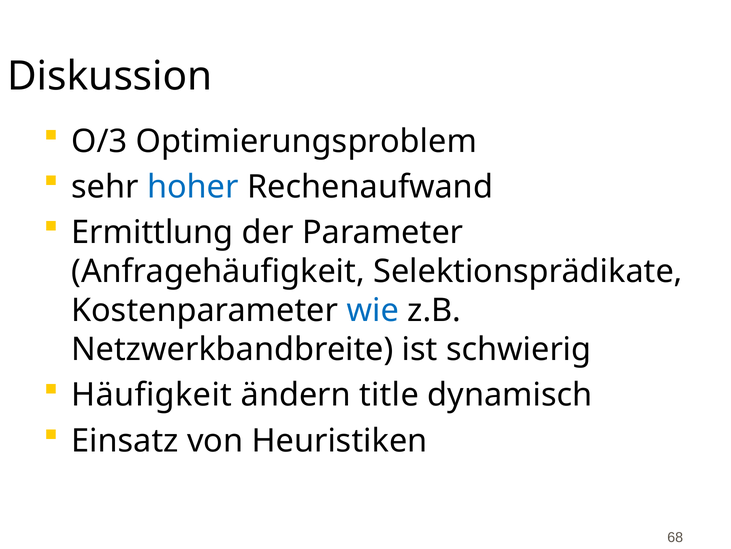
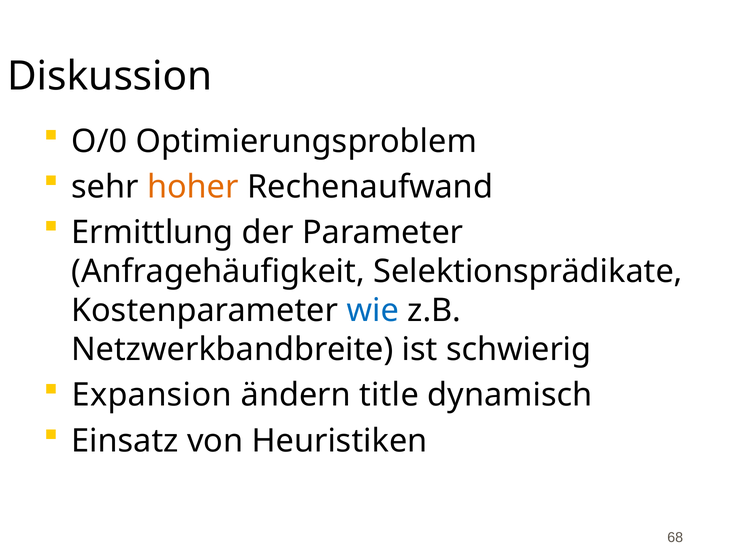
O/3: O/3 -> O/0
hoher colour: blue -> orange
Häufigkeit: Häufigkeit -> Expansion
